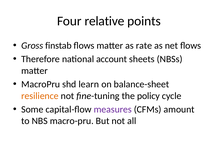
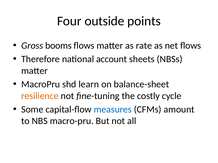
relative: relative -> outside
finstab: finstab -> booms
policy: policy -> costly
measures colour: purple -> blue
